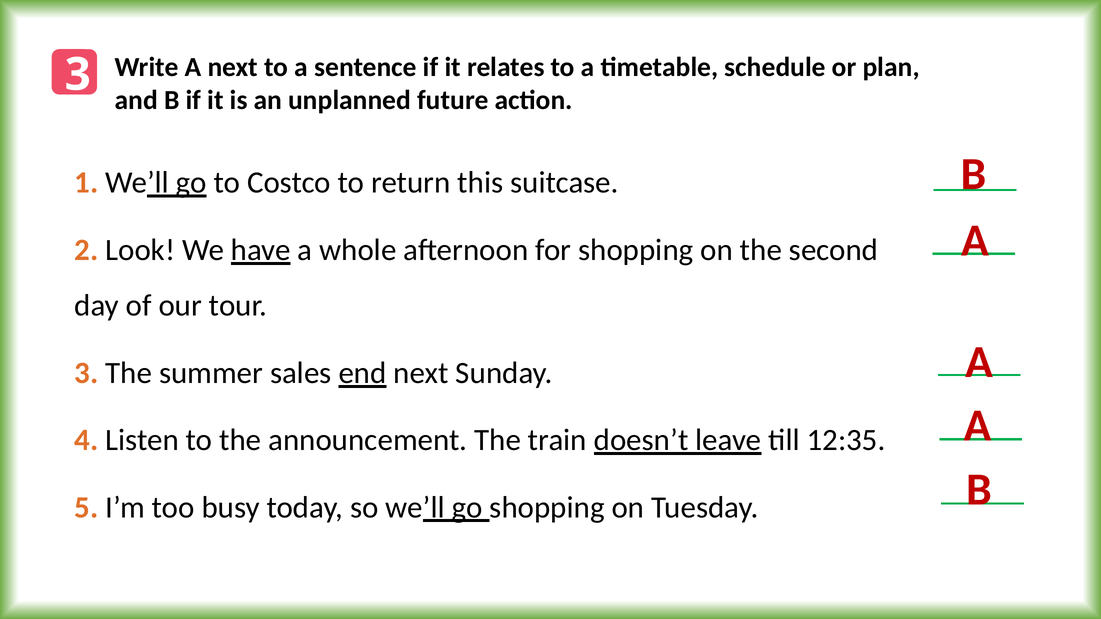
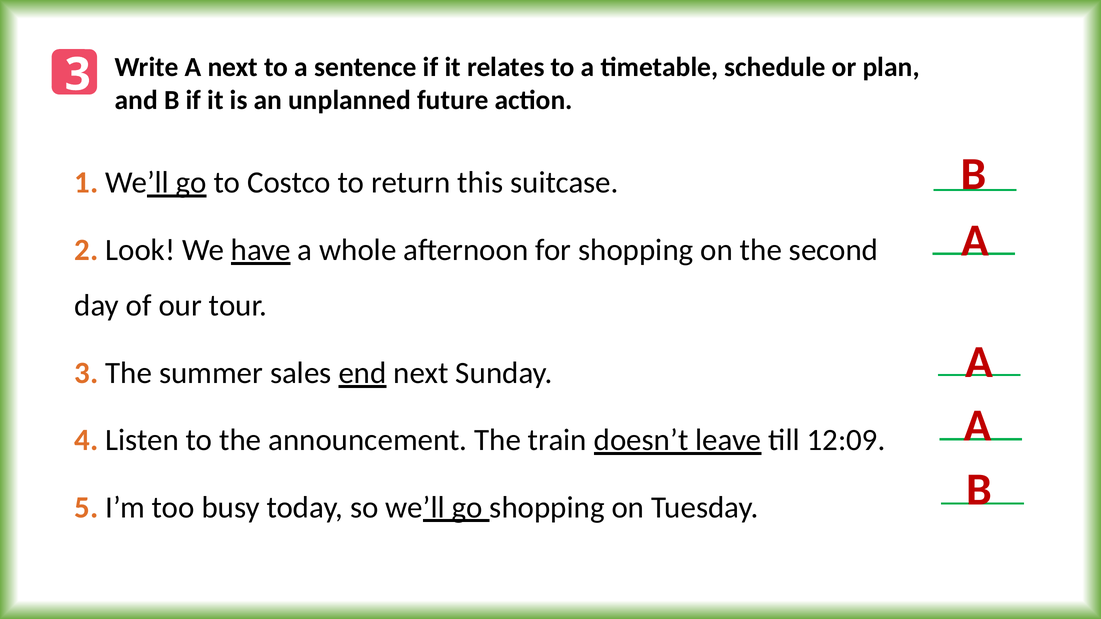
12:35: 12:35 -> 12:09
